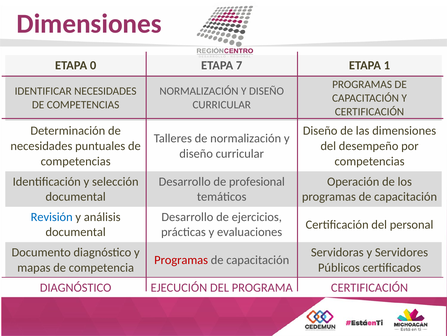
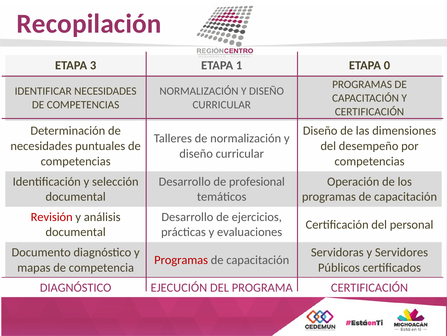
Dimensiones at (89, 24): Dimensiones -> Recopilación
0: 0 -> 3
7: 7 -> 1
1: 1 -> 0
Revisión colour: blue -> red
